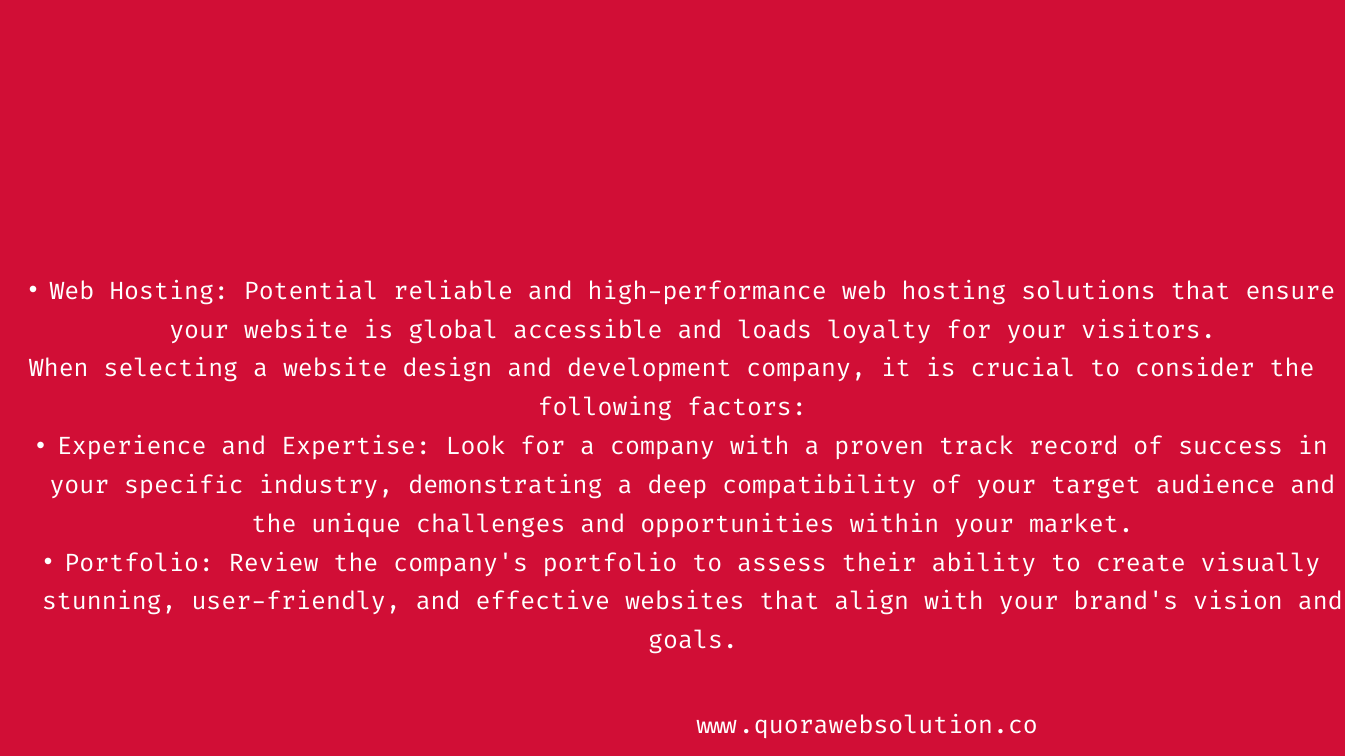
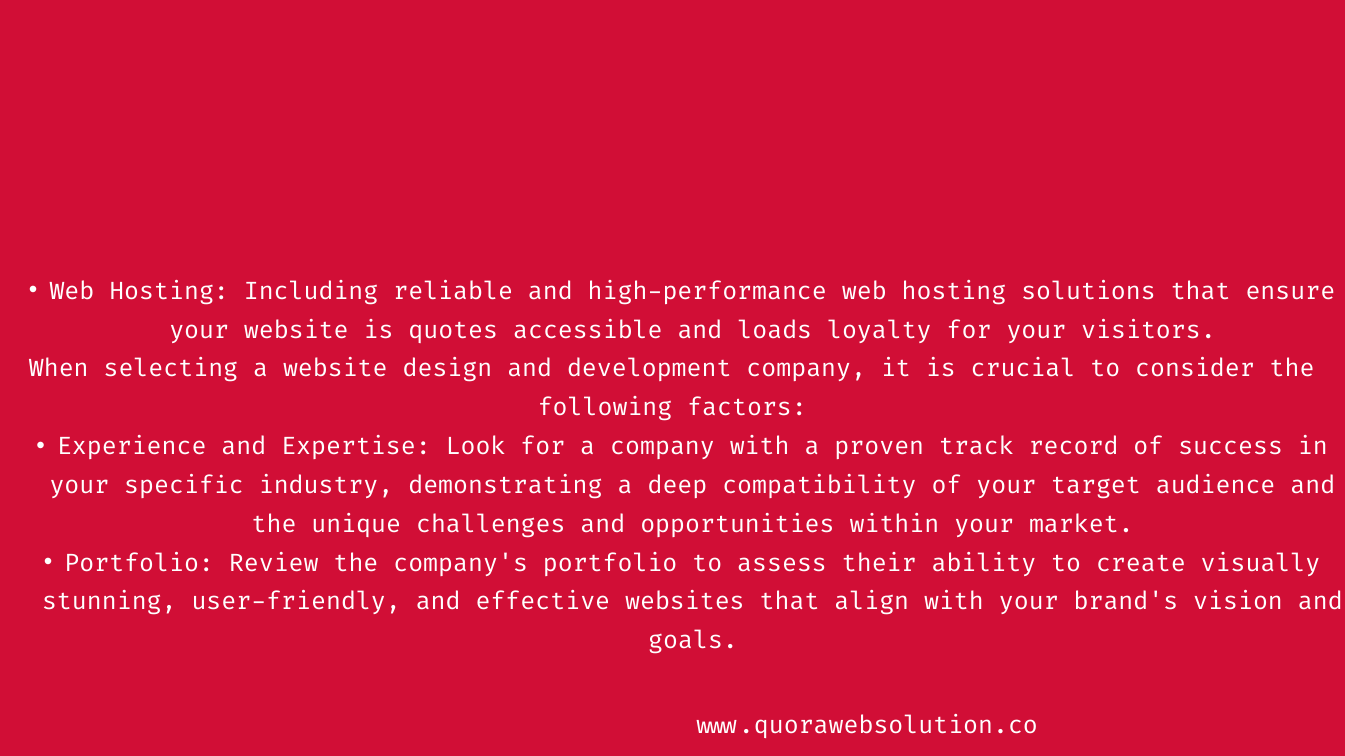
Potential: Potential -> Including
global: global -> quotes
